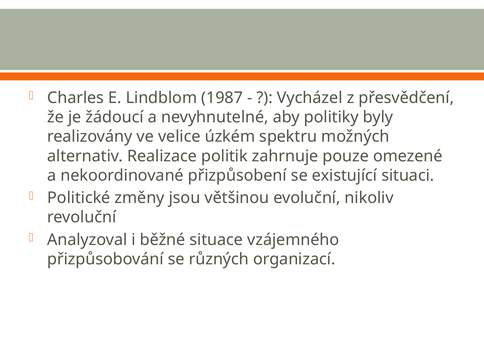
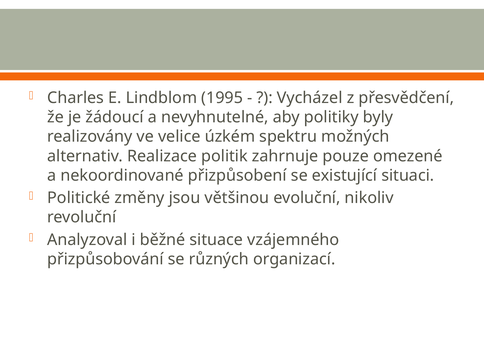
1987: 1987 -> 1995
